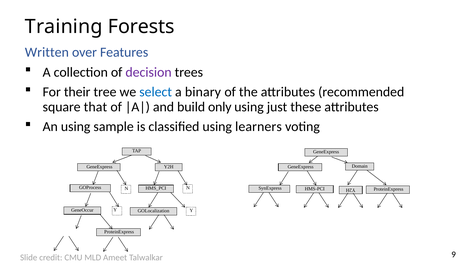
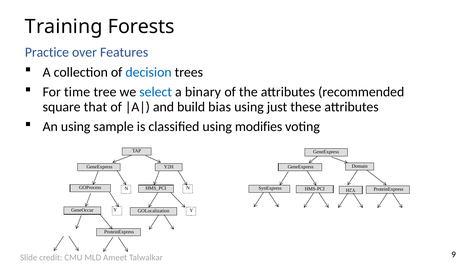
Written: Written -> Practice
decision colour: purple -> blue
their: their -> time
only: only -> bias
learners: learners -> modifies
